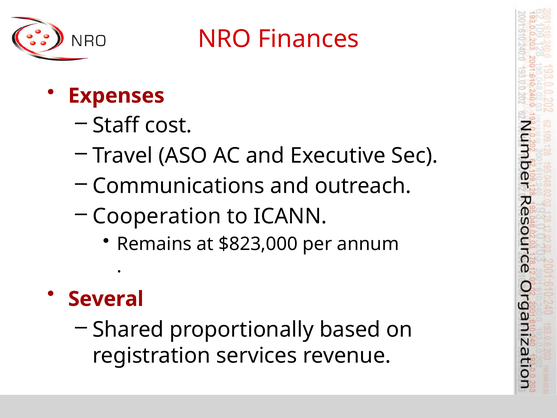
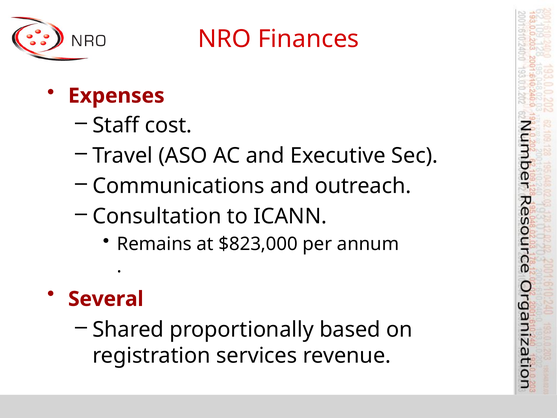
Cooperation: Cooperation -> Consultation
